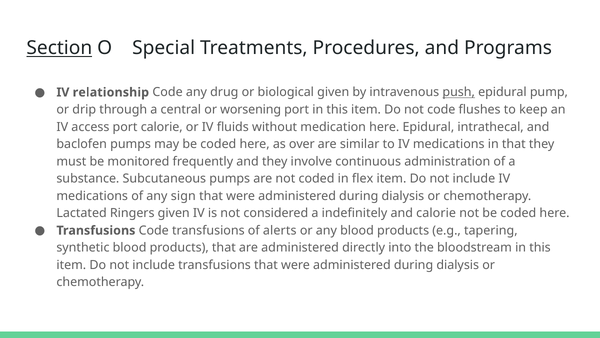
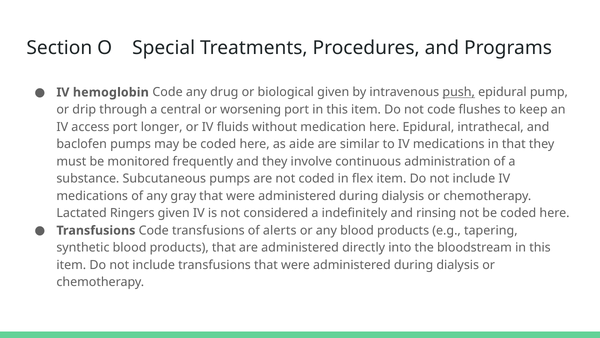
Section underline: present -> none
relationship: relationship -> hemoglobin
port calorie: calorie -> longer
over: over -> aide
sign: sign -> gray
and calorie: calorie -> rinsing
